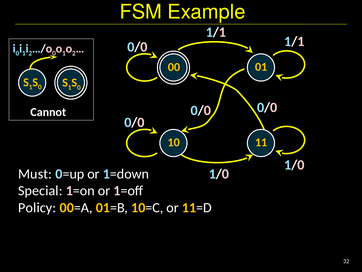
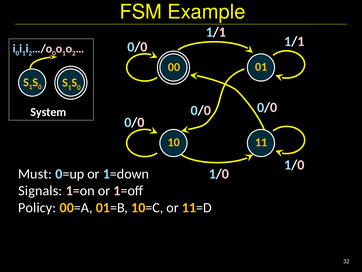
Cannot: Cannot -> System
Special: Special -> Signals
